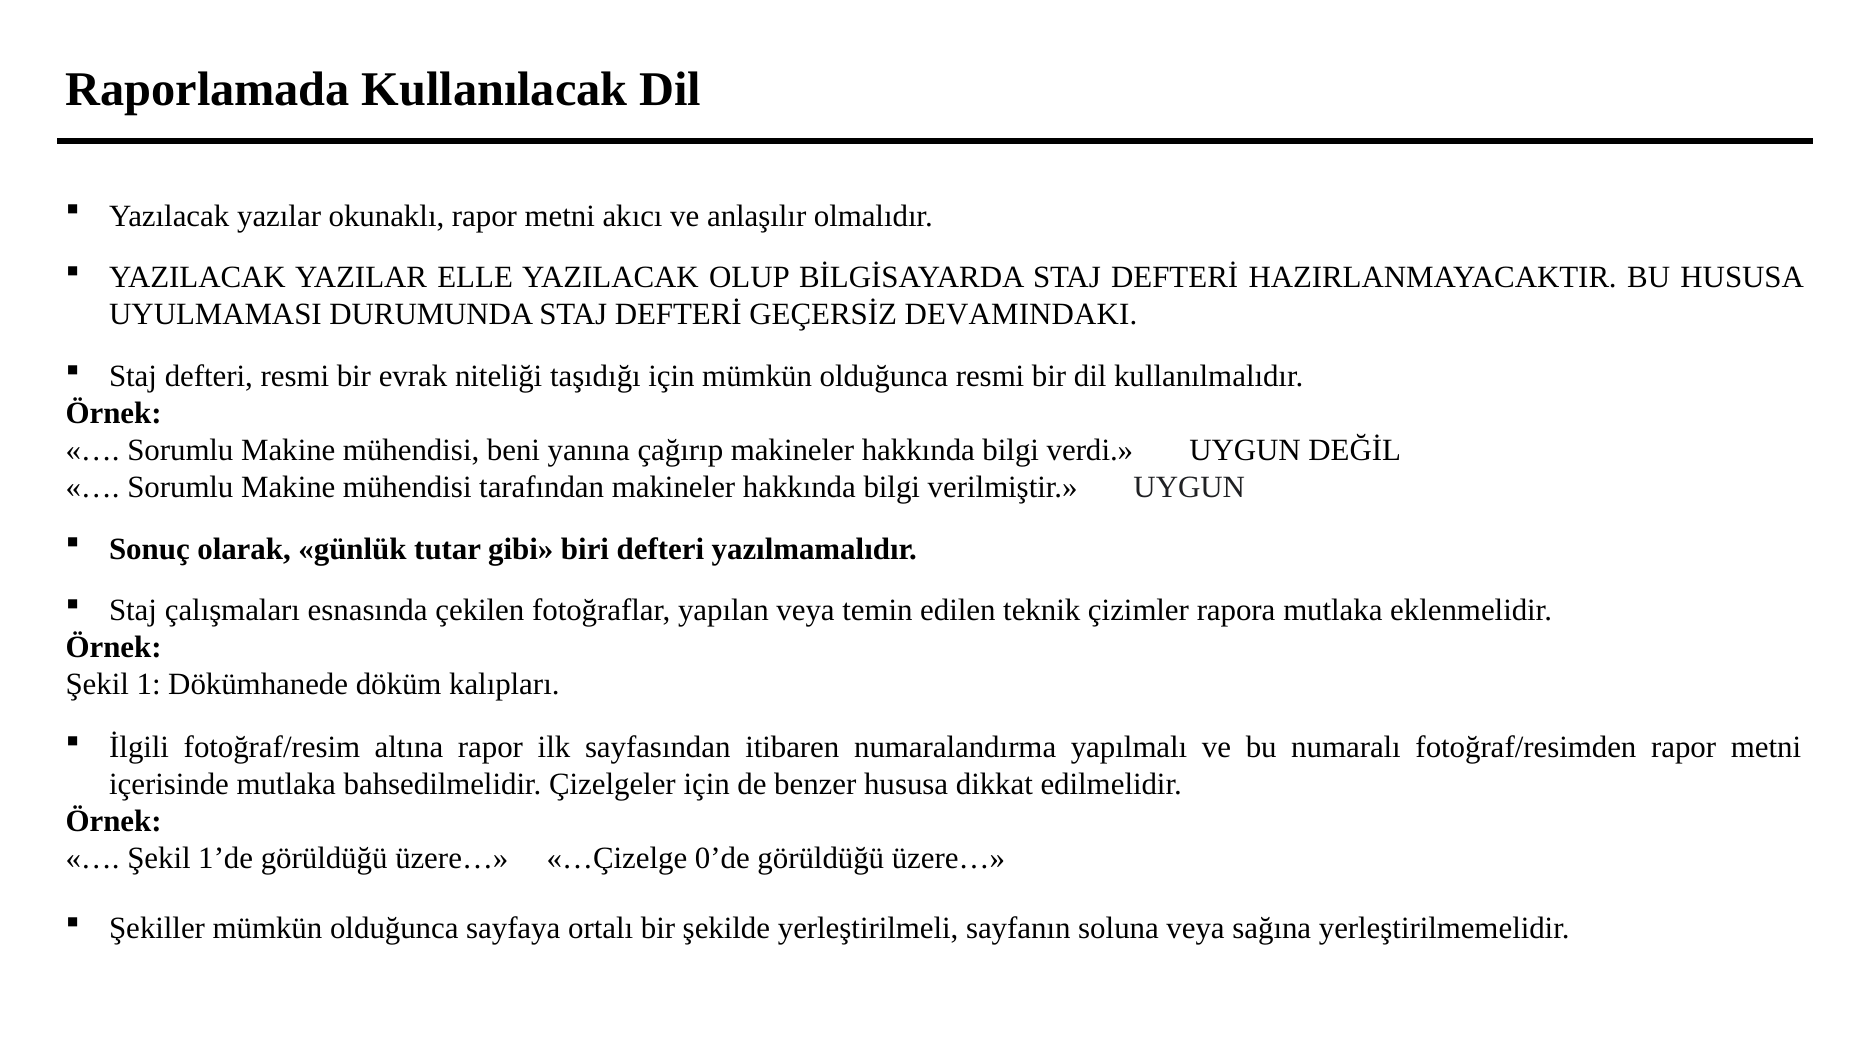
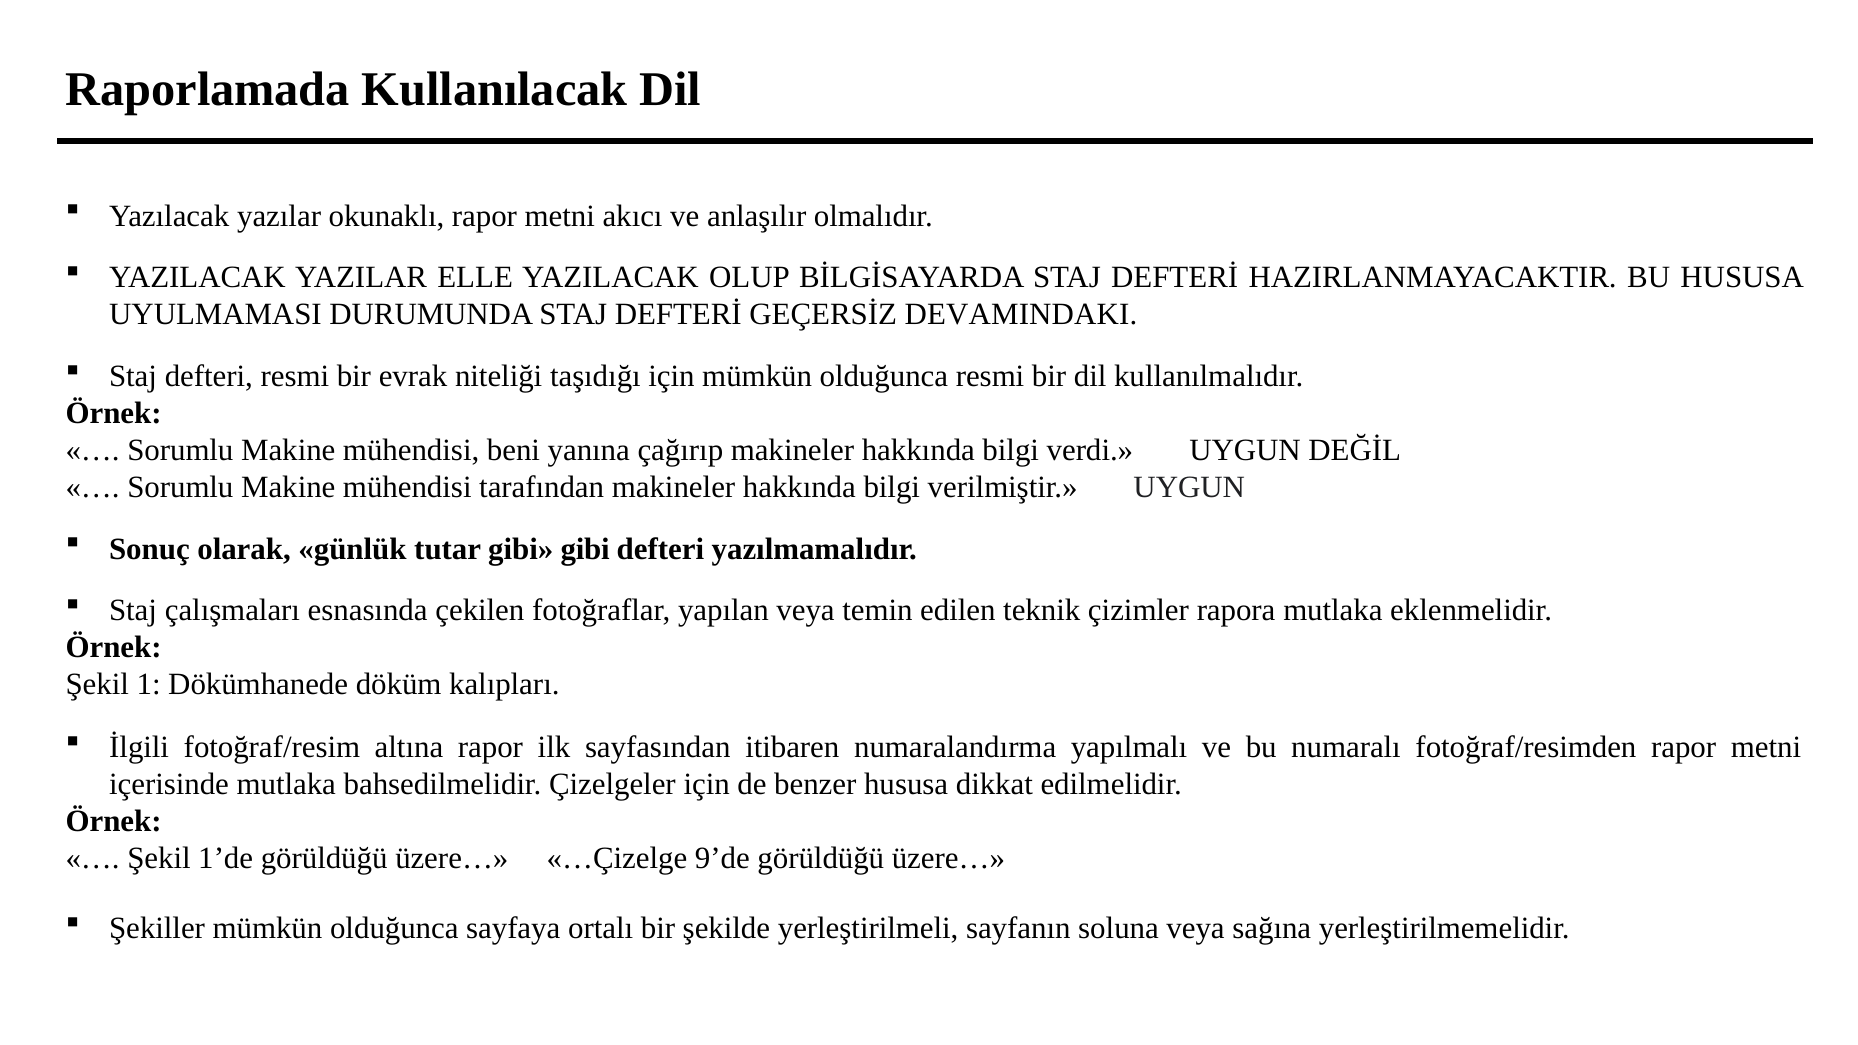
gibi biri: biri -> gibi
0’de: 0’de -> 9’de
